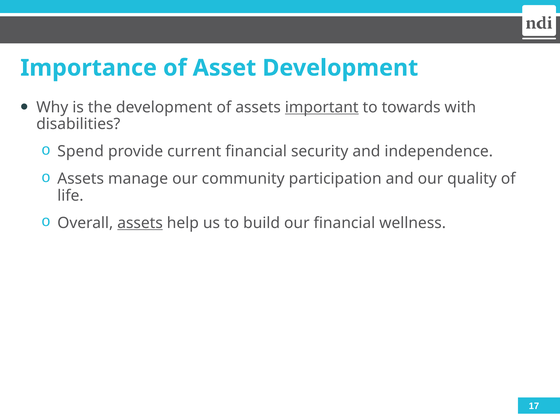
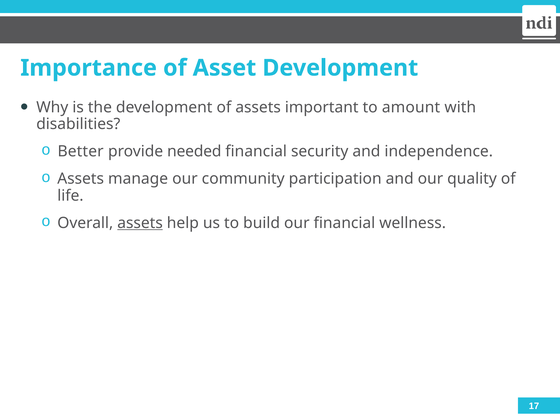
important underline: present -> none
towards: towards -> amount
Spend: Spend -> Better
current: current -> needed
